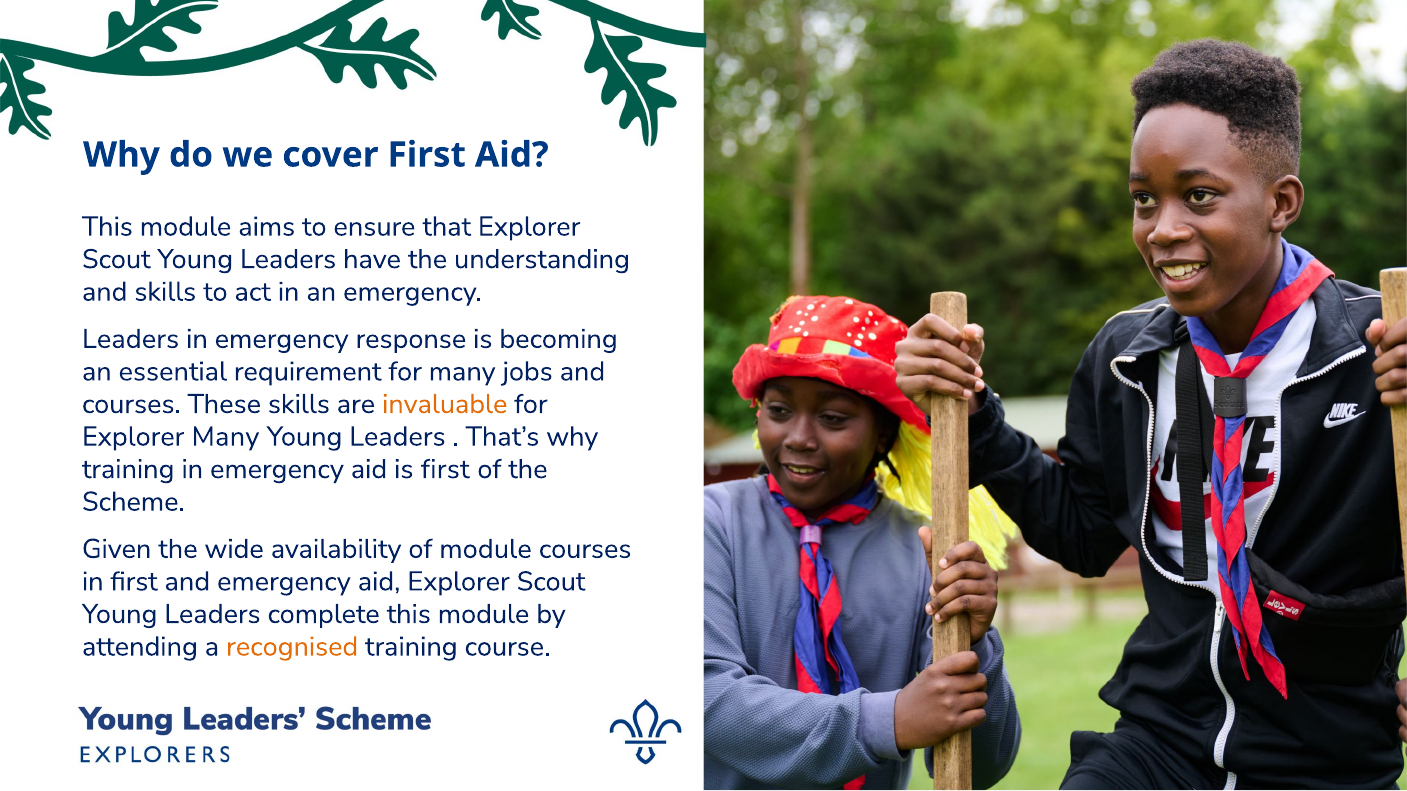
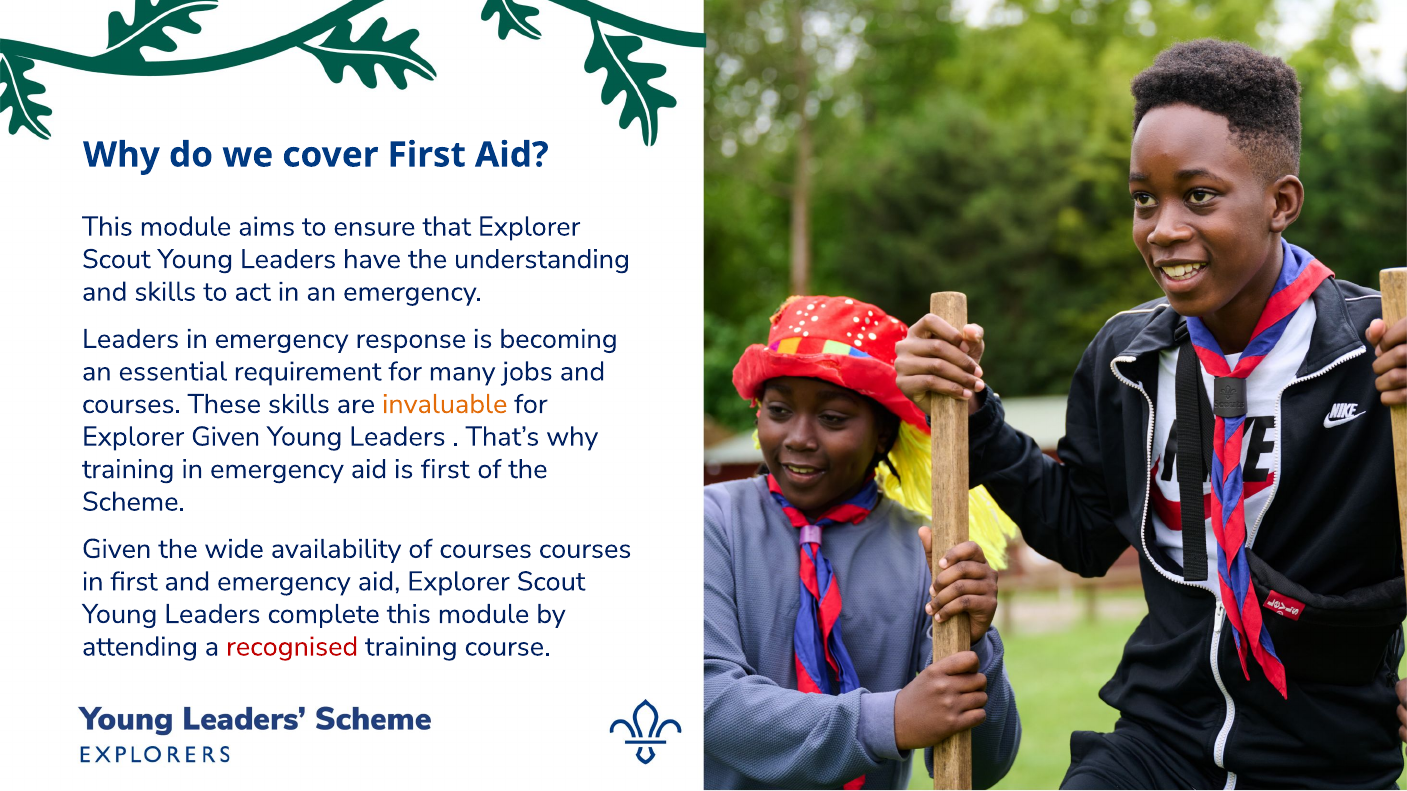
Explorer Many: Many -> Given
of module: module -> courses
recognised colour: orange -> red
